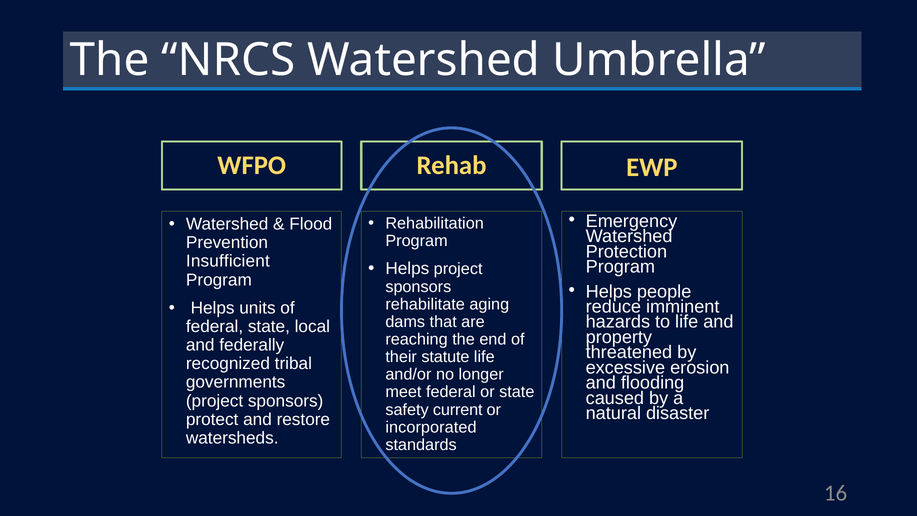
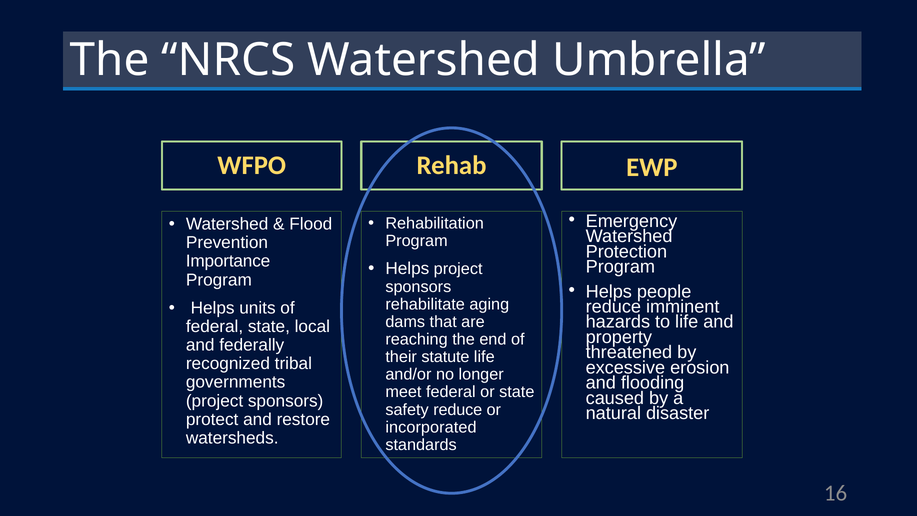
Insufficient: Insufficient -> Importance
safety current: current -> reduce
